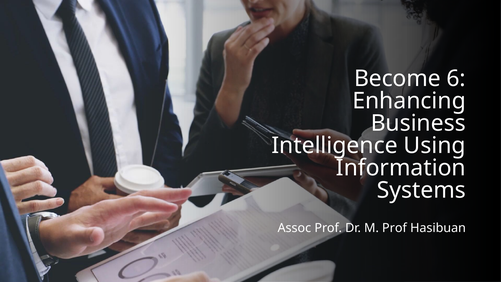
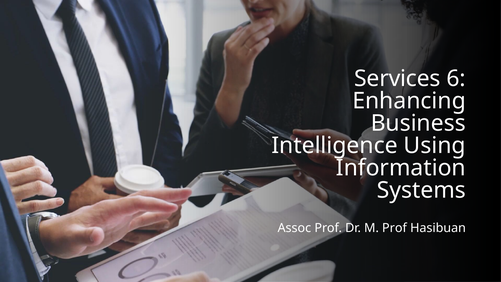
Become: Become -> Services
